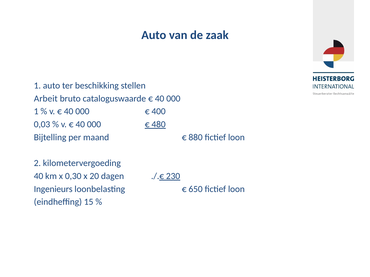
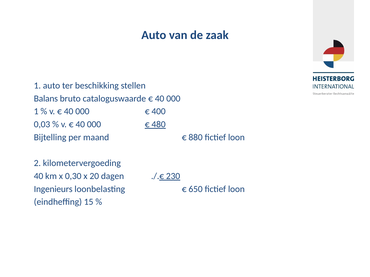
Arbeit: Arbeit -> Balans
